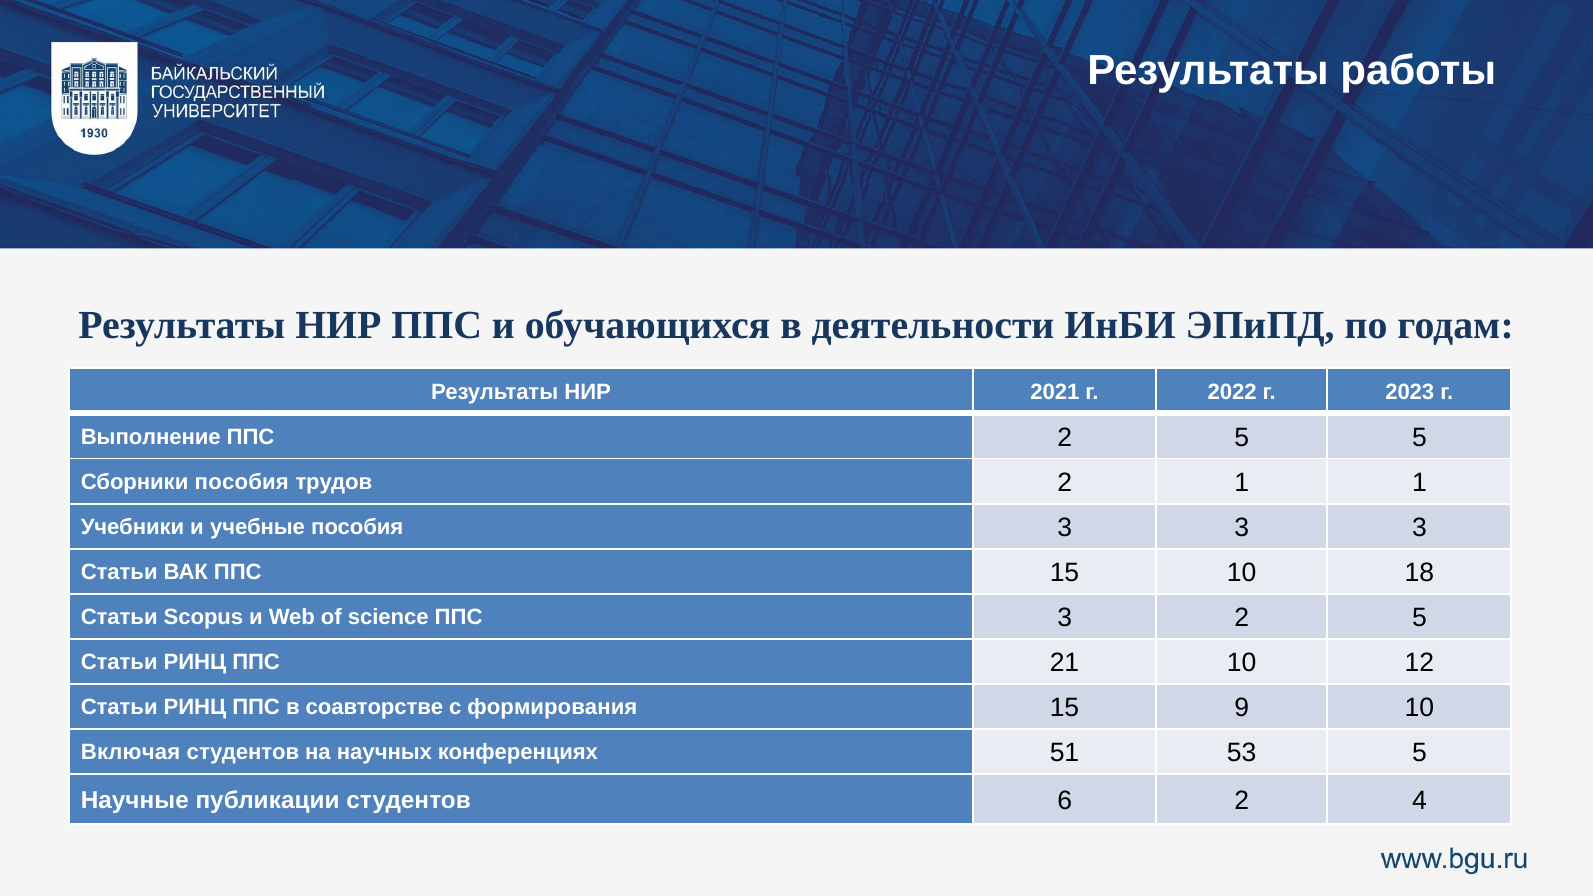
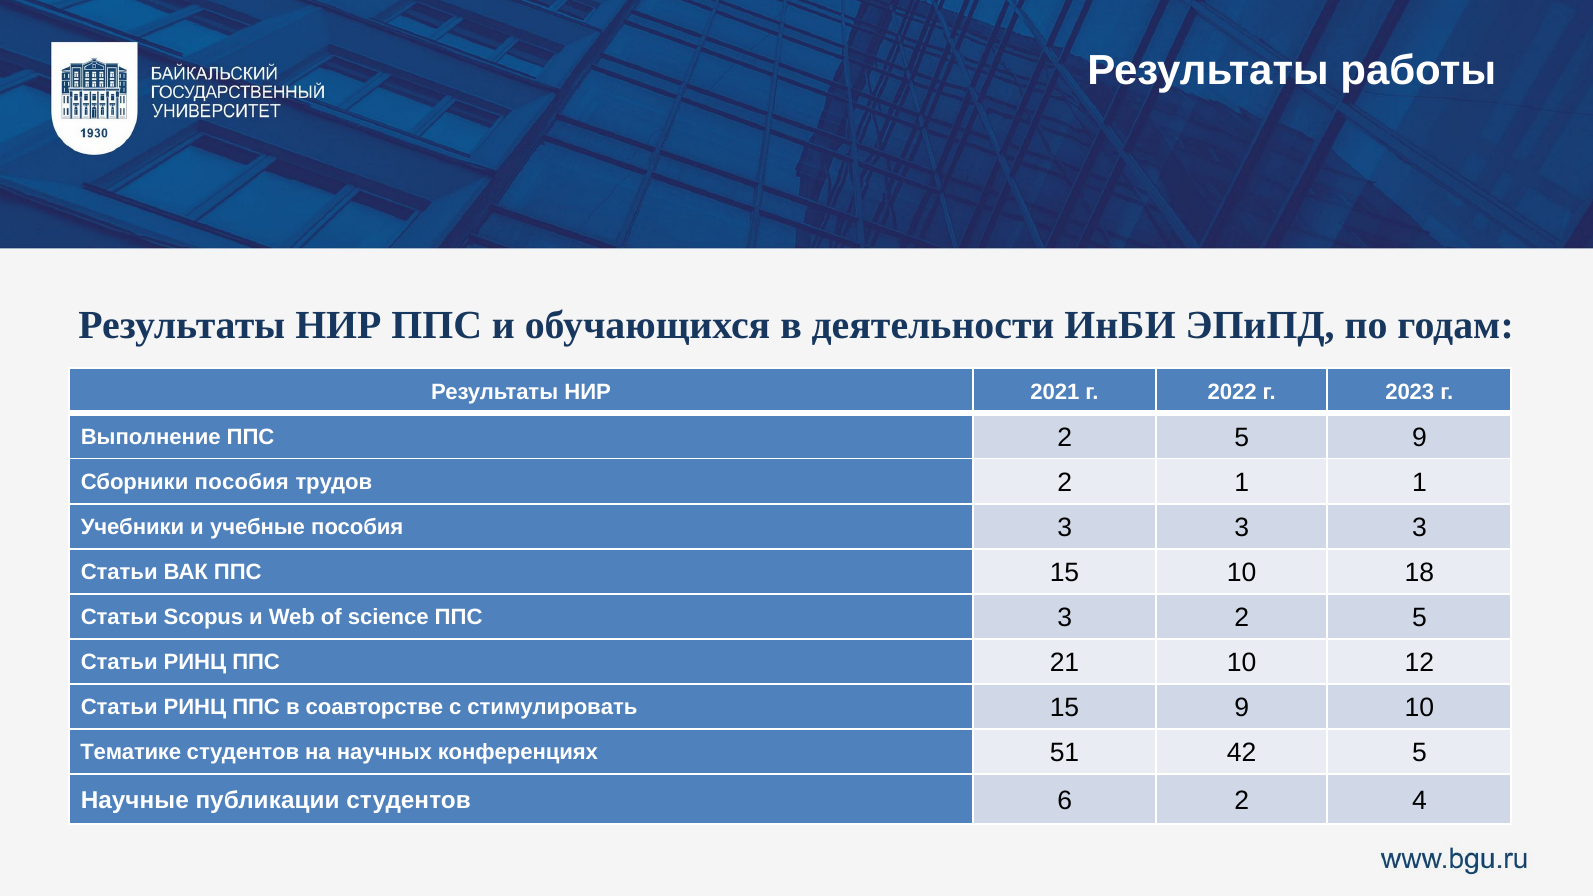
5 5: 5 -> 9
формирования: формирования -> стимулировать
Включая: Включая -> Тематике
53: 53 -> 42
